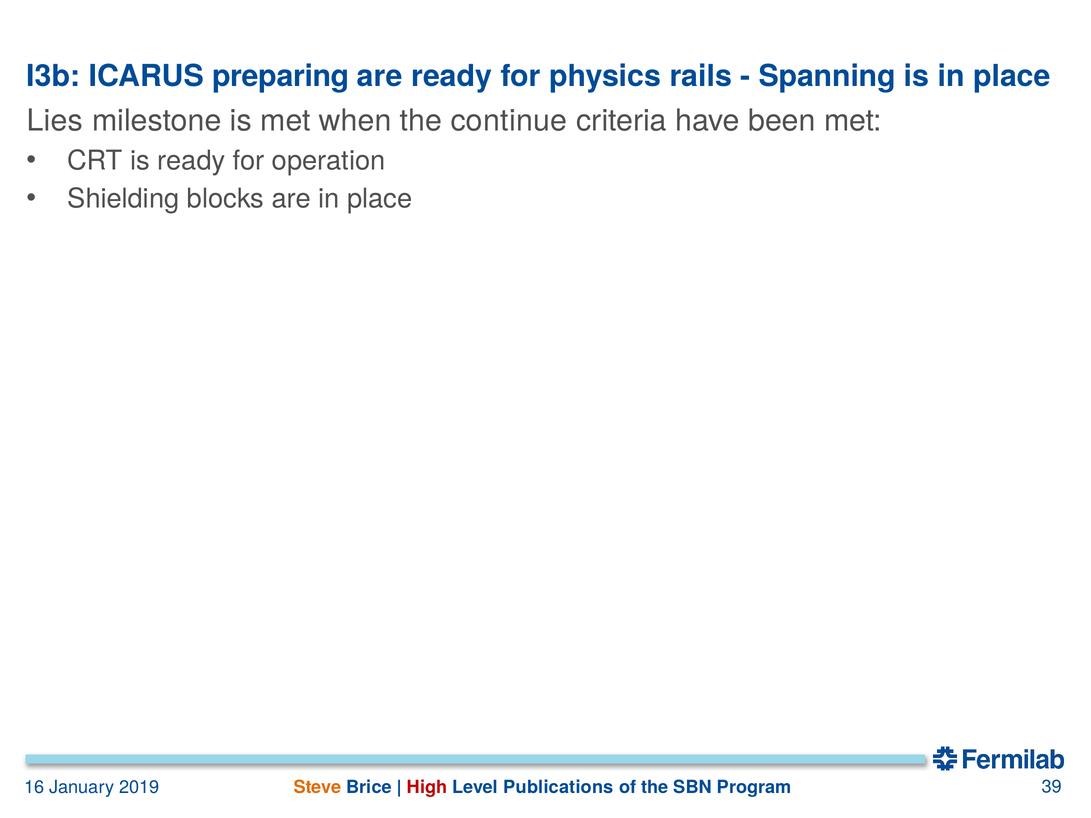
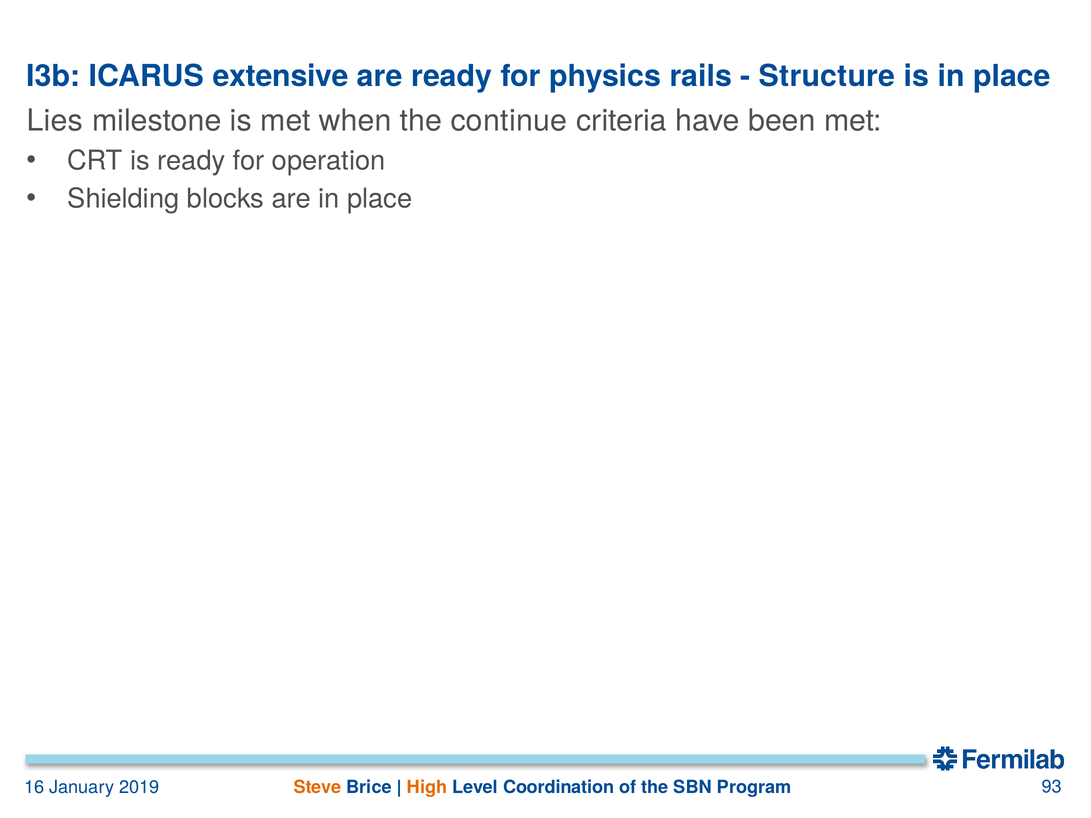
preparing: preparing -> extensive
Spanning: Spanning -> Structure
High colour: red -> orange
Publications: Publications -> Coordination
39: 39 -> 93
